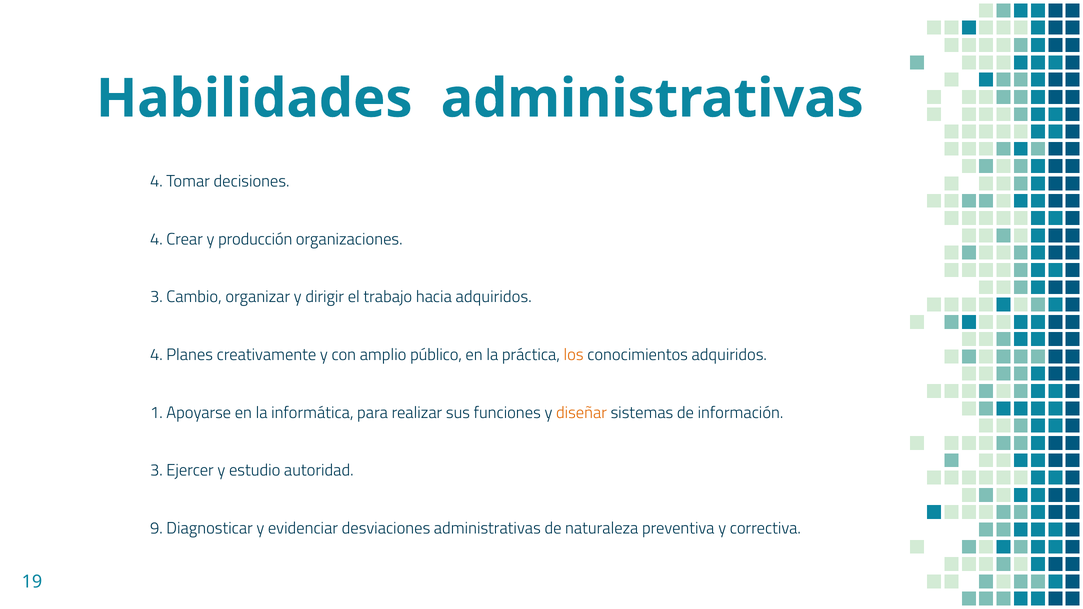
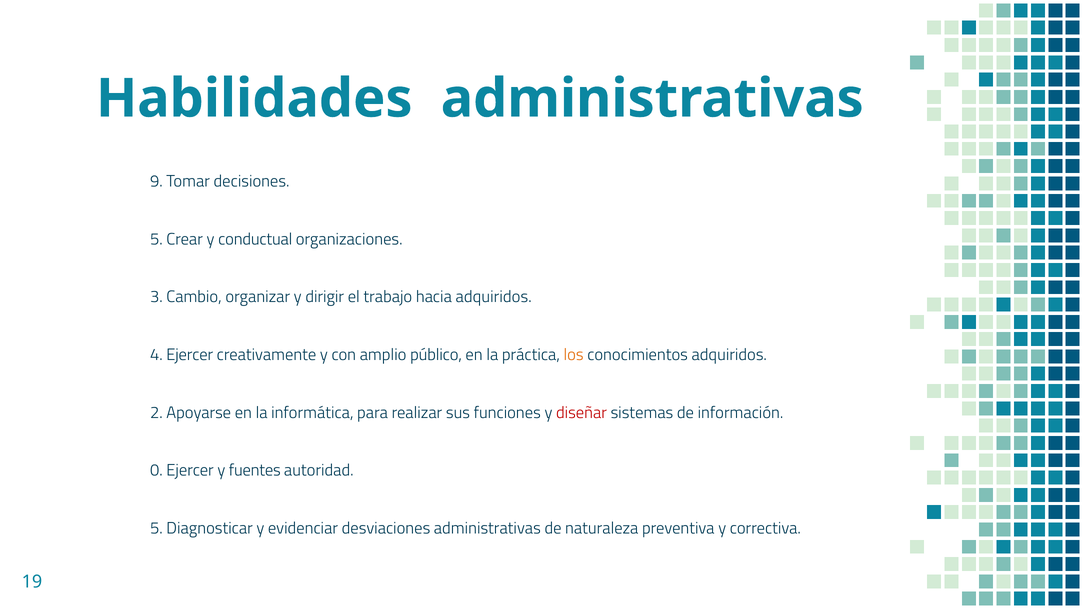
4 at (156, 181): 4 -> 9
4 at (156, 239): 4 -> 5
producción: producción -> conductual
4 Planes: Planes -> Ejercer
1: 1 -> 2
diseñar colour: orange -> red
3 at (156, 471): 3 -> 0
estudio: estudio -> fuentes
9 at (156, 528): 9 -> 5
